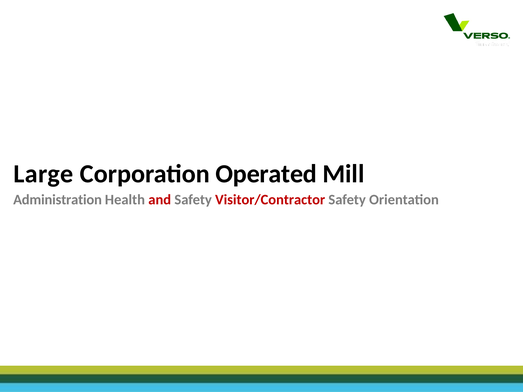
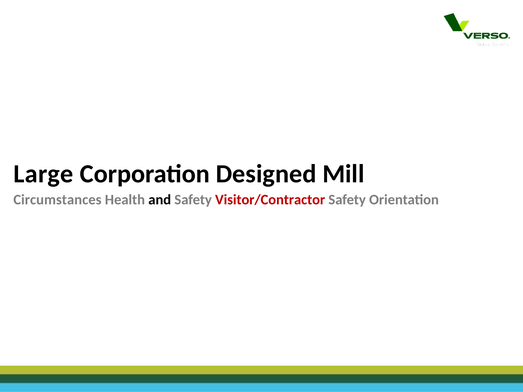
Operated: Operated -> Designed
Administration: Administration -> Circumstances
and colour: red -> black
